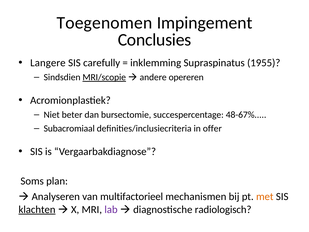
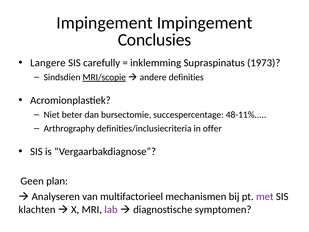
Toegenomen at (104, 23): Toegenomen -> Impingement
1955: 1955 -> 1973
opereren: opereren -> definities
48-67%: 48-67% -> 48-11%
Subacromiaal: Subacromiaal -> Arthrography
Soms: Soms -> Geen
met colour: orange -> purple
klachten underline: present -> none
radiologisch: radiologisch -> symptomen
